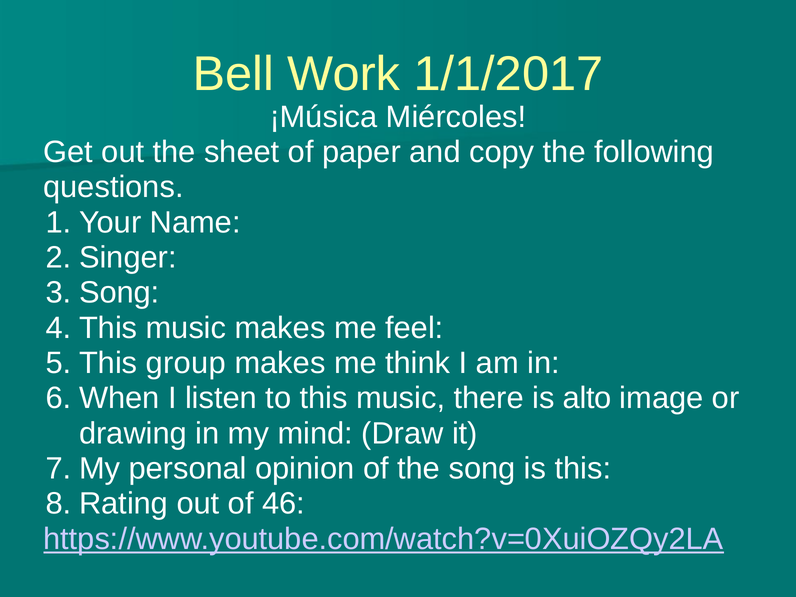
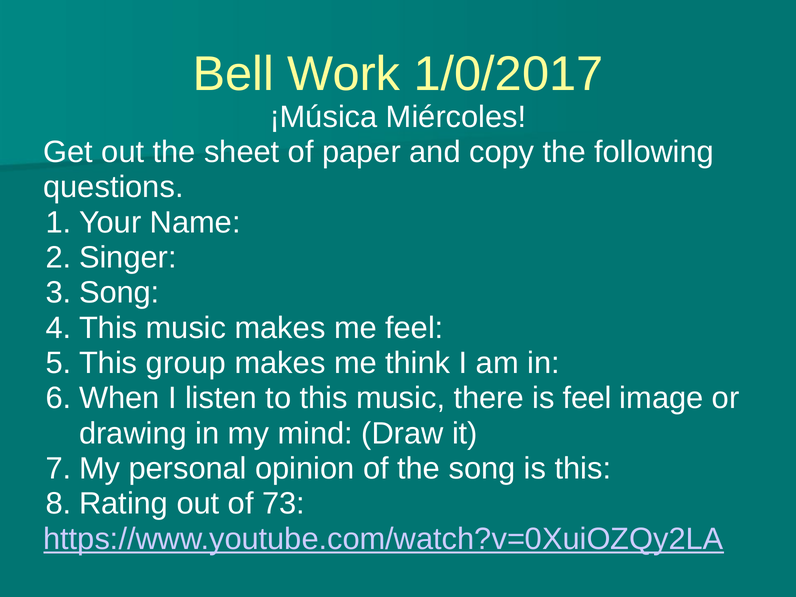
1/1/2017: 1/1/2017 -> 1/0/2017
is alto: alto -> feel
46: 46 -> 73
